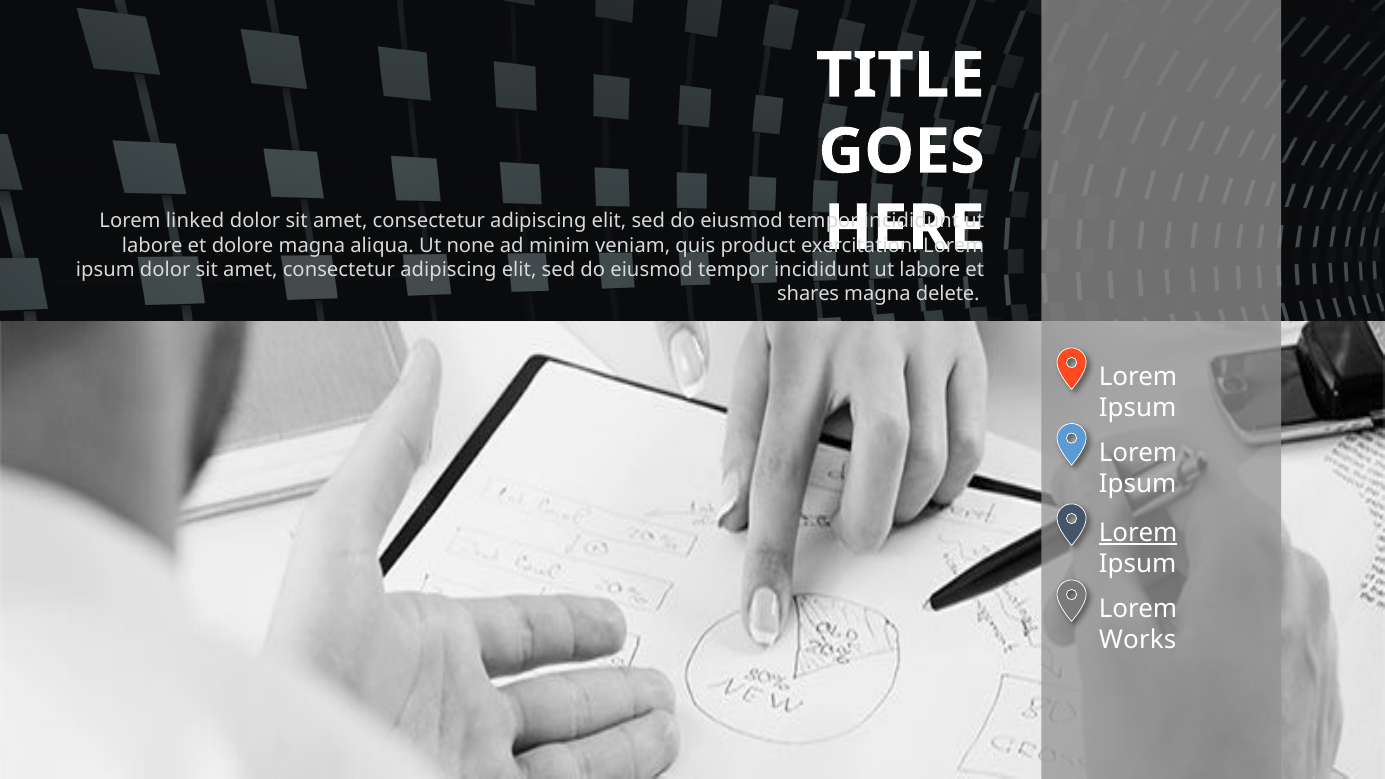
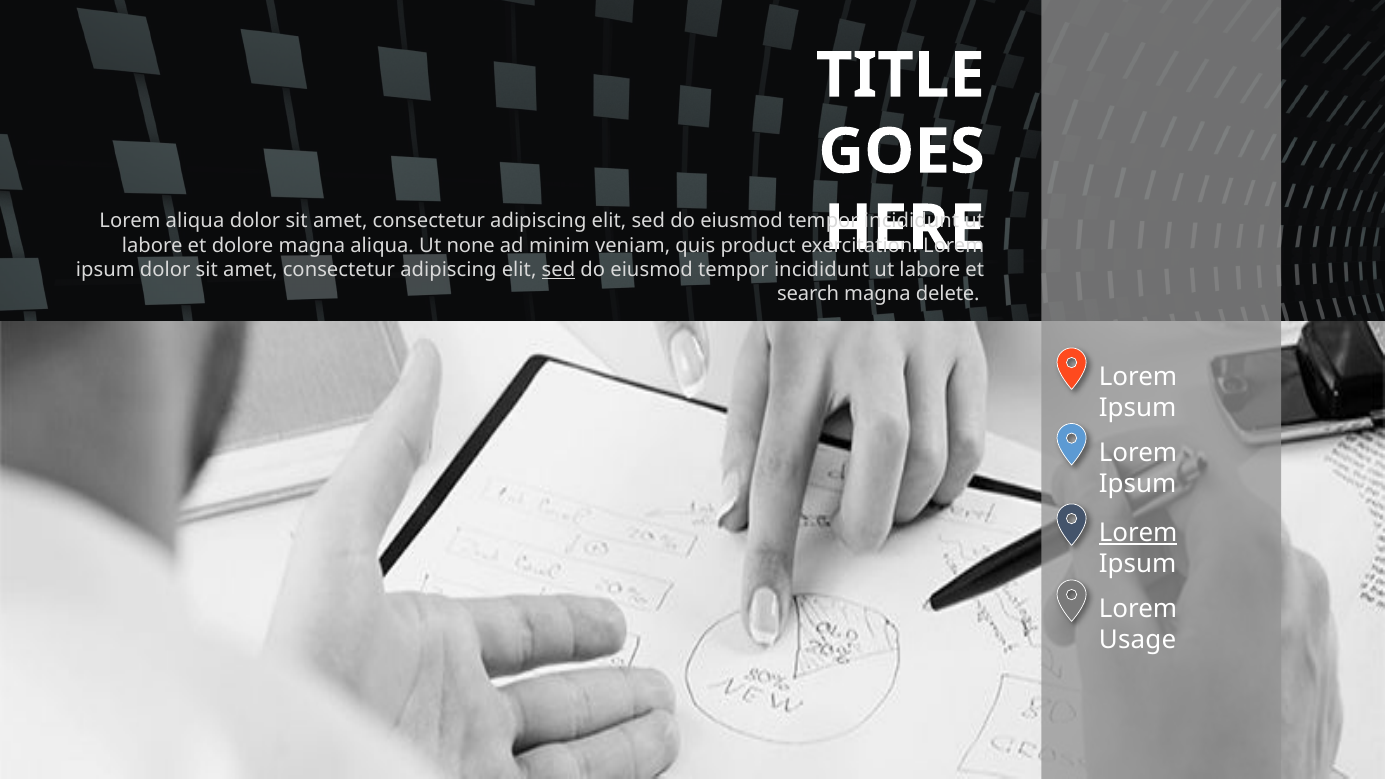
Lorem linked: linked -> aliqua
sed at (558, 270) underline: none -> present
shares: shares -> search
Works: Works -> Usage
